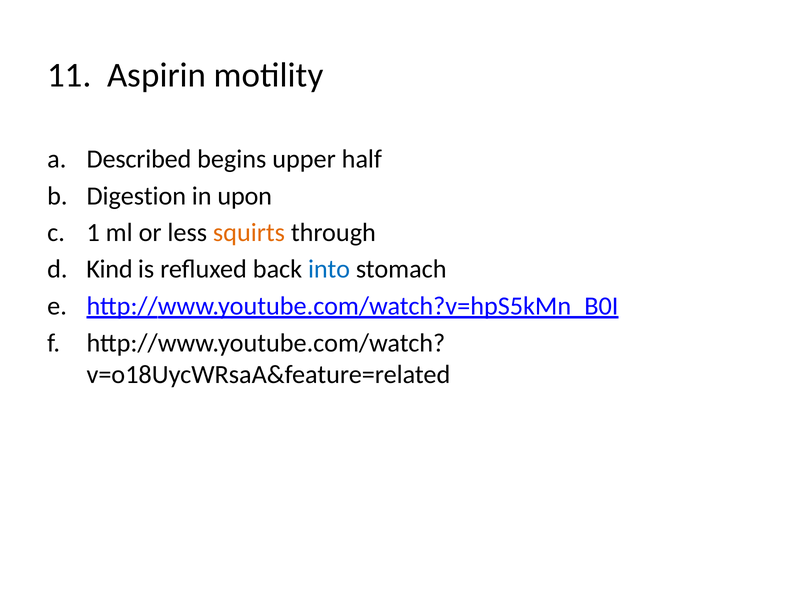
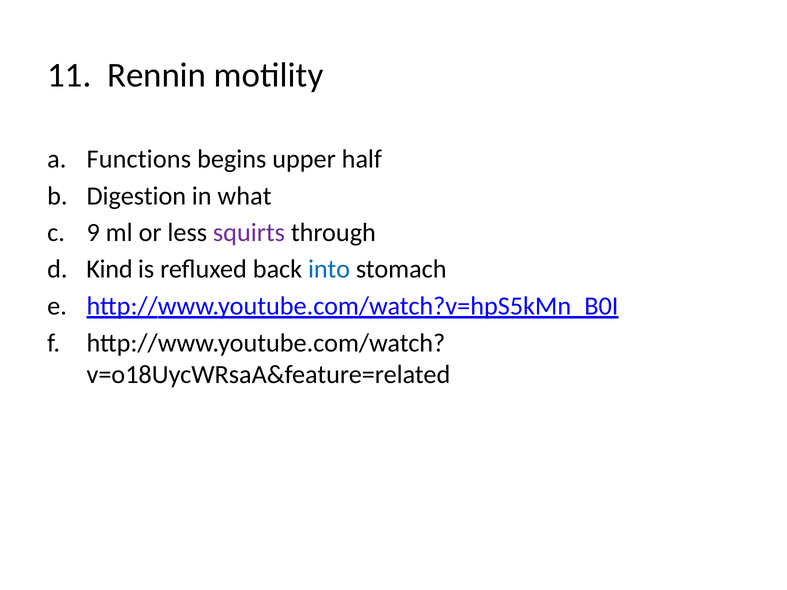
Aspirin: Aspirin -> Rennin
Described: Described -> Functions
upon: upon -> what
1: 1 -> 9
squirts colour: orange -> purple
